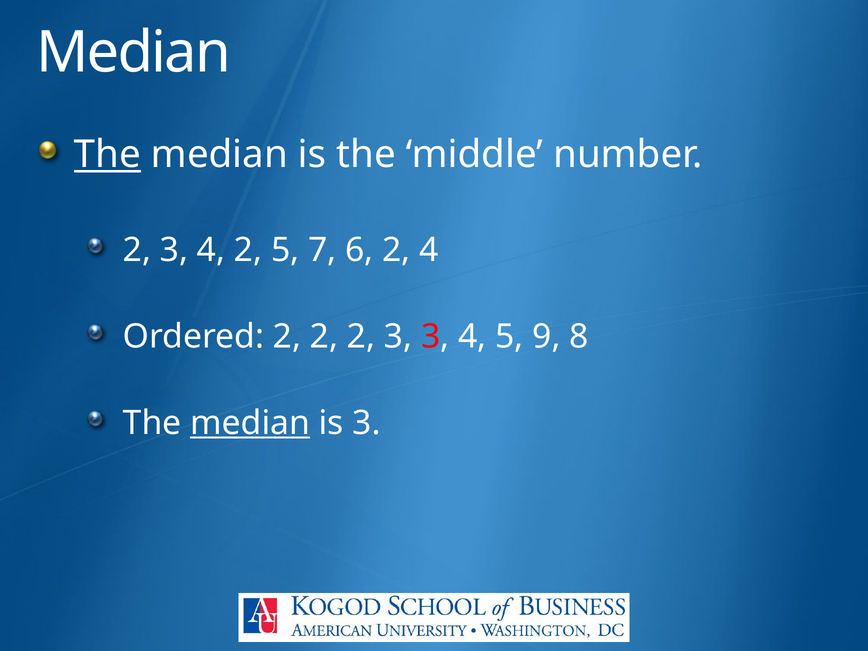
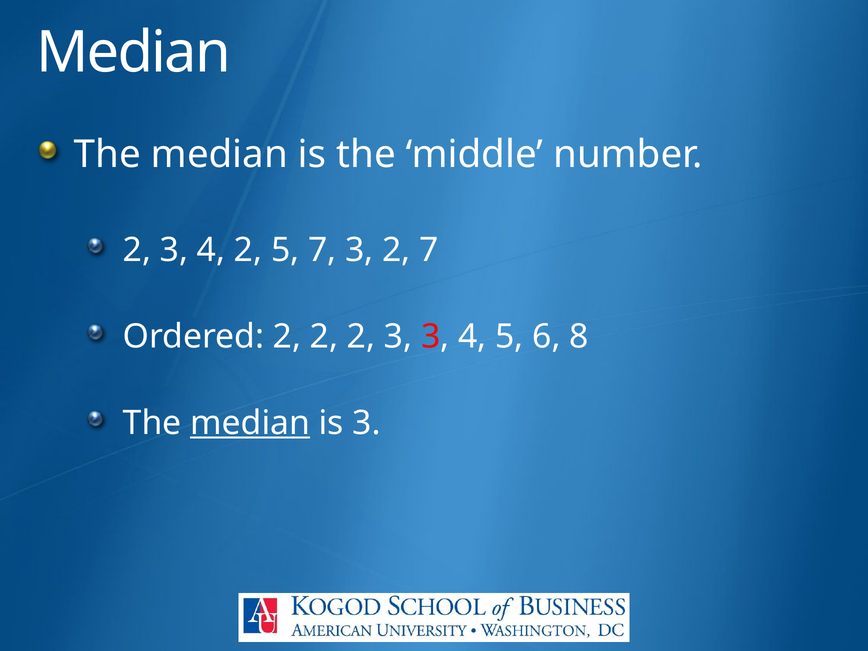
The at (107, 155) underline: present -> none
7 6: 6 -> 3
2 4: 4 -> 7
9: 9 -> 6
